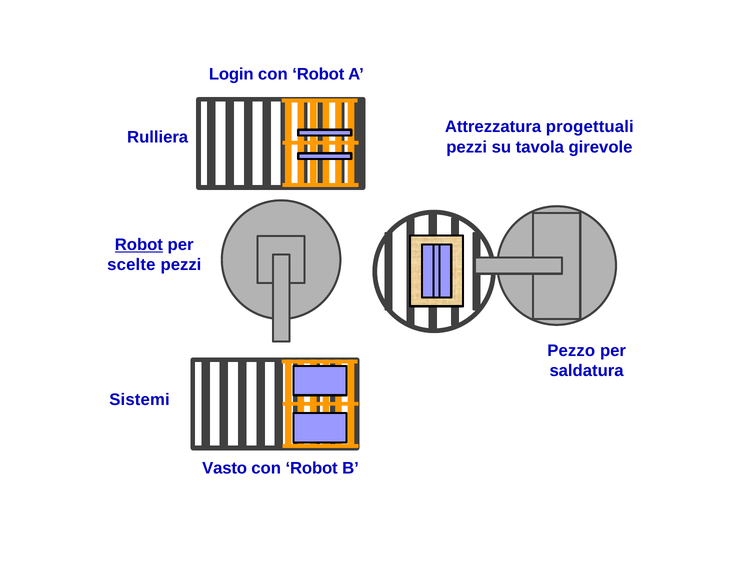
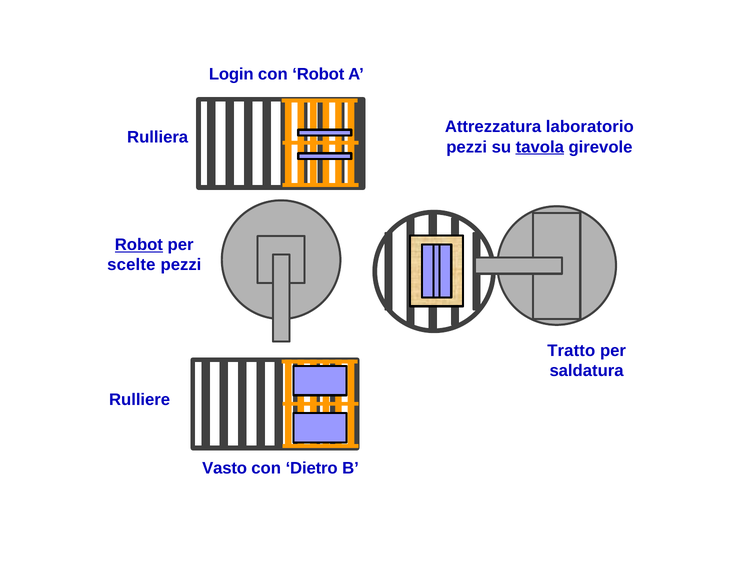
progettuali: progettuali -> laboratorio
tavola underline: none -> present
Pezzo: Pezzo -> Tratto
Sistemi: Sistemi -> Rulliere
Robot at (312, 468): Robot -> Dietro
